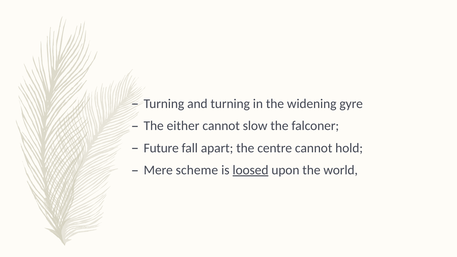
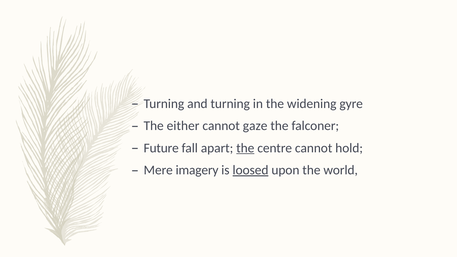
slow: slow -> gaze
the at (245, 148) underline: none -> present
scheme: scheme -> imagery
